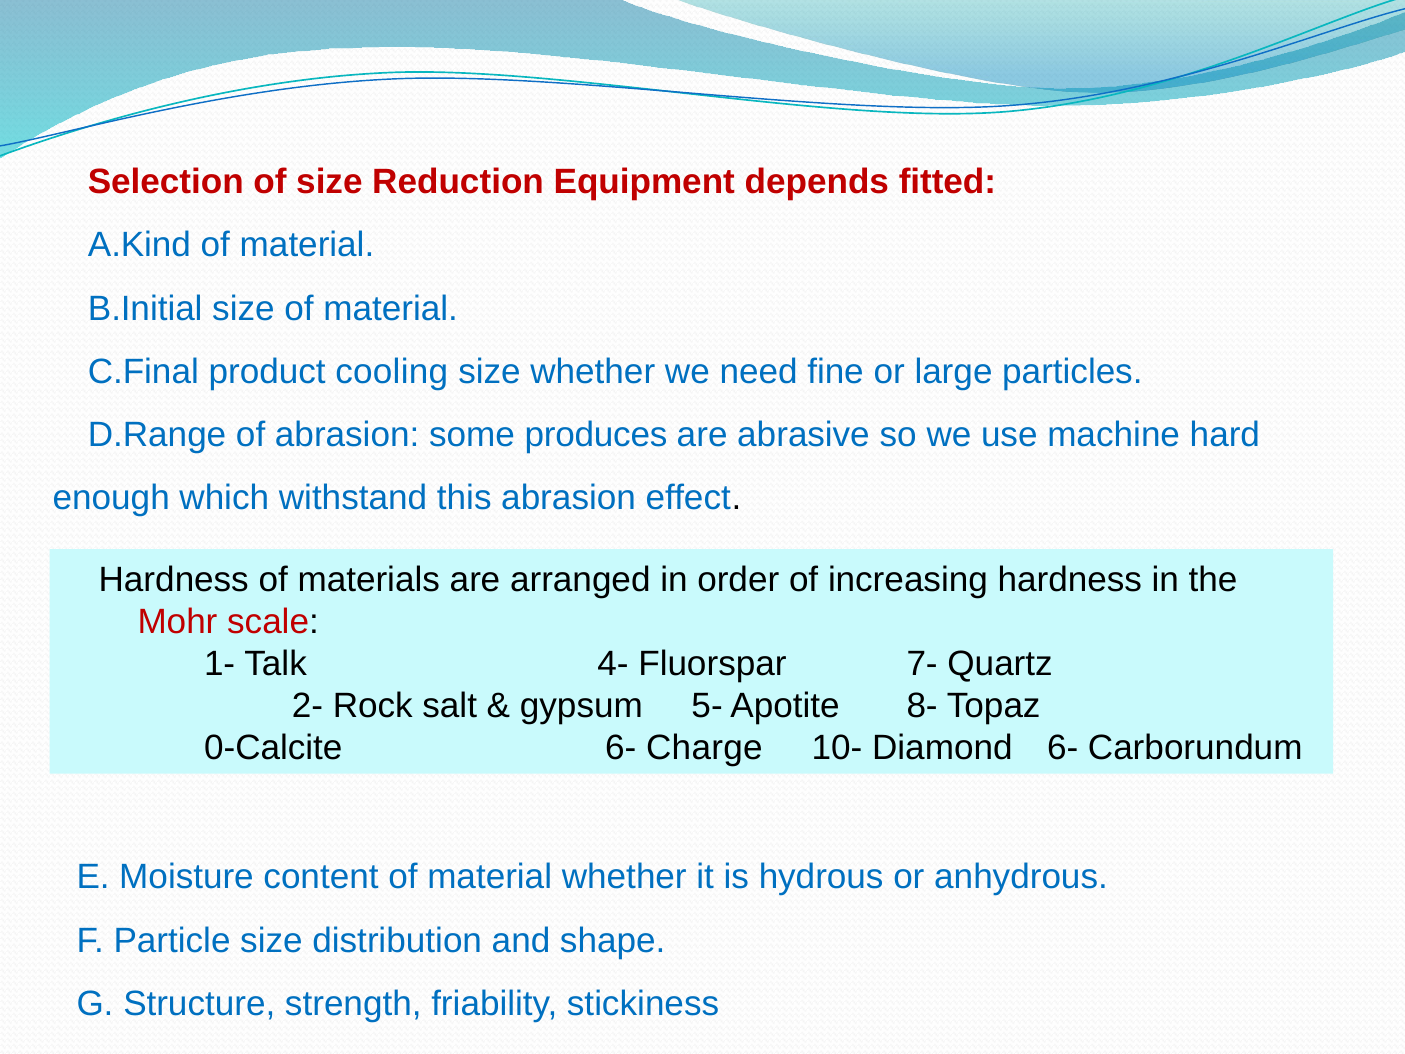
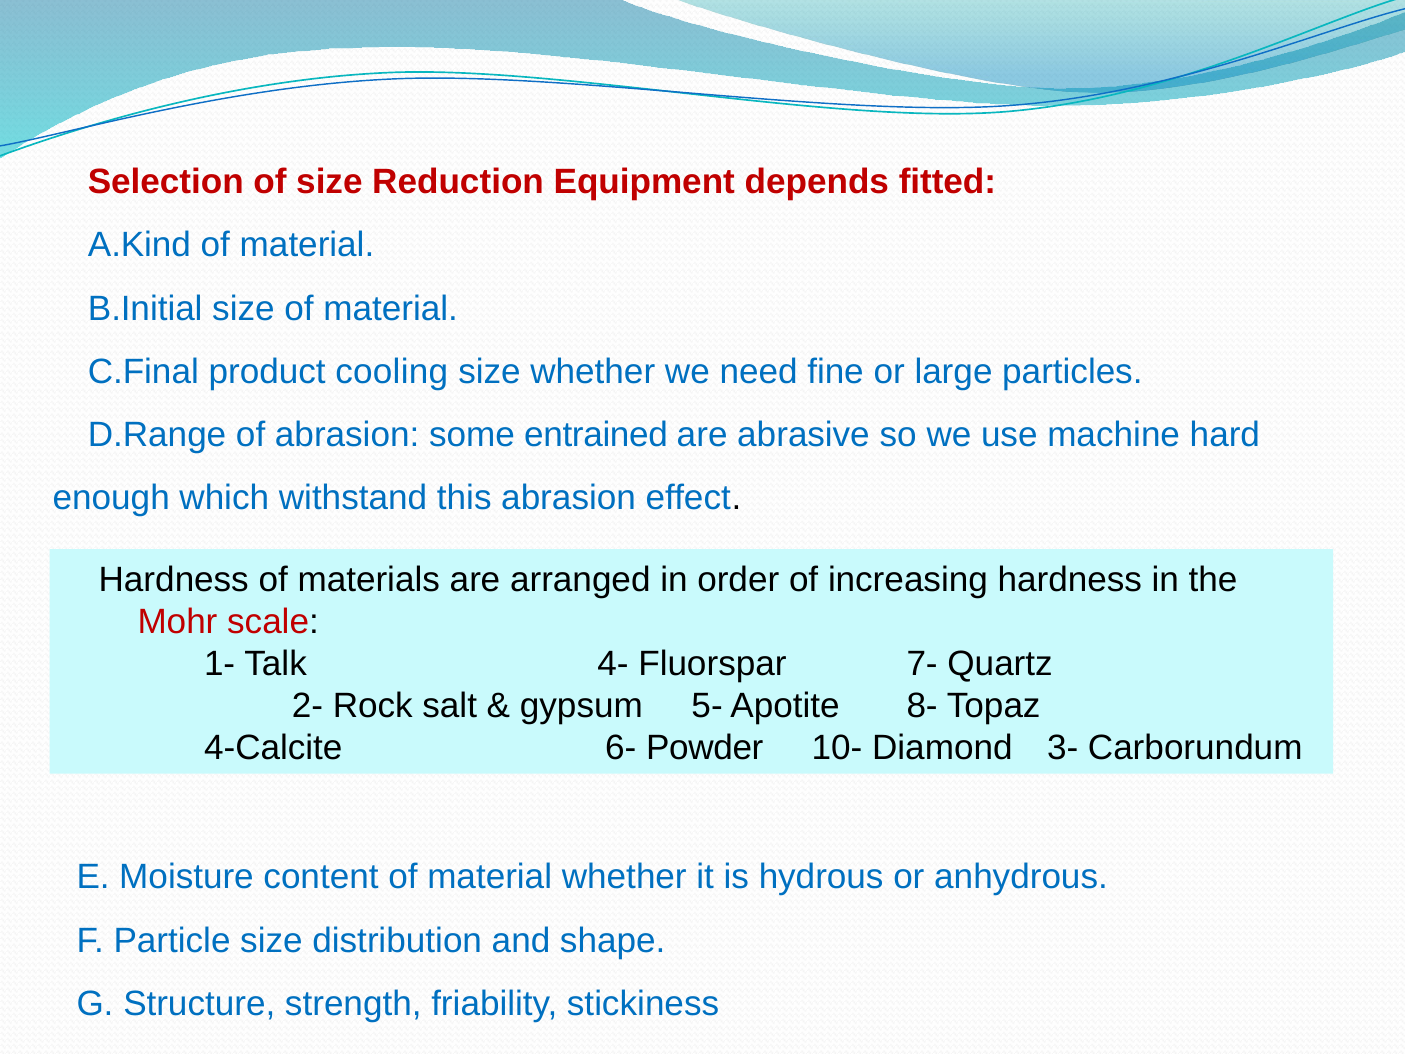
produces: produces -> entrained
0-Calcite: 0-Calcite -> 4-Calcite
Charge: Charge -> Powder
Diamond 6-: 6- -> 3-
